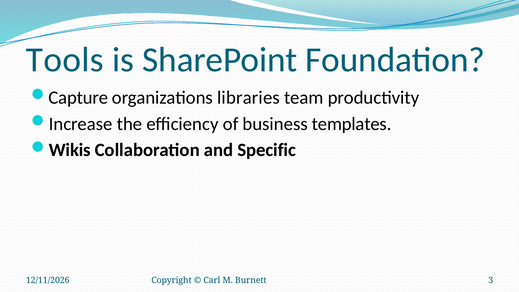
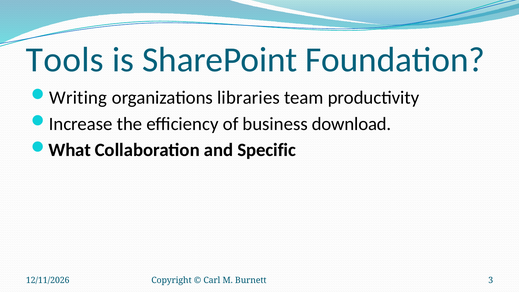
Capture: Capture -> Writing
templates: templates -> download
Wikis: Wikis -> What
